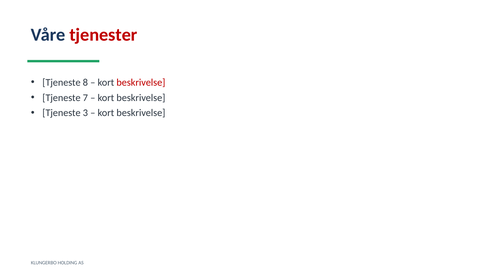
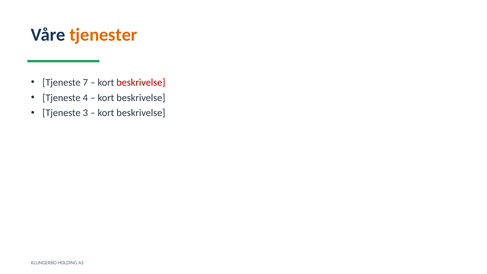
tjenester colour: red -> orange
8: 8 -> 7
7: 7 -> 4
